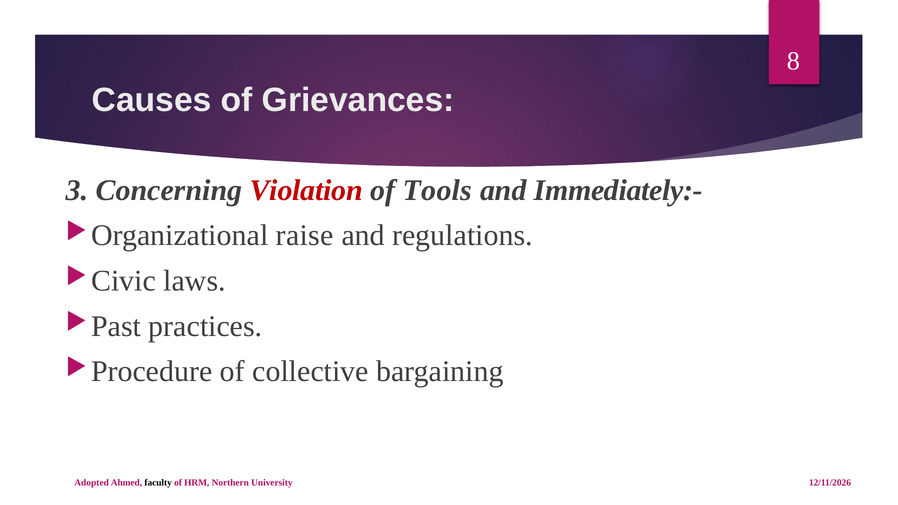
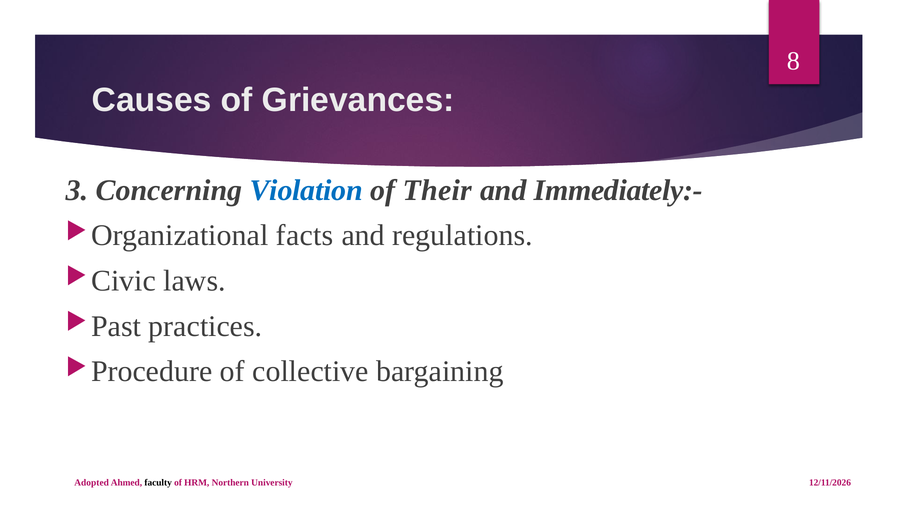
Violation colour: red -> blue
Tools: Tools -> Their
raise: raise -> facts
